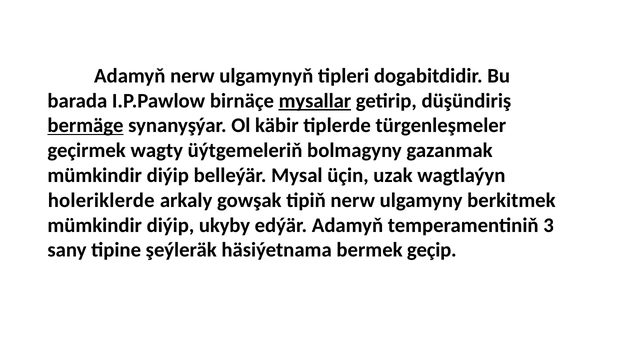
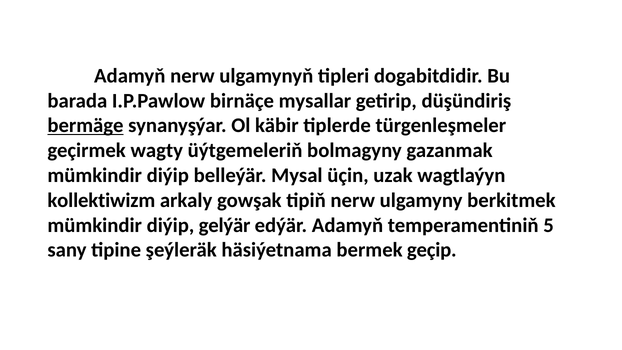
mysallar underline: present -> none
holeriklerde: holeriklerde -> kollektiwizm
ukyby: ukyby -> gelýär
3: 3 -> 5
